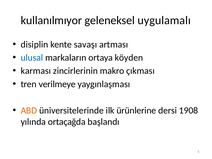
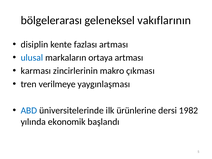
kullanılmıyor: kullanılmıyor -> bölgelerarası
uygulamalı: uygulamalı -> vakıflarının
savaşı: savaşı -> fazlası
ortaya köyden: köyden -> artması
ABD colour: orange -> blue
1908: 1908 -> 1982
ortaçağda: ortaçağda -> ekonomik
